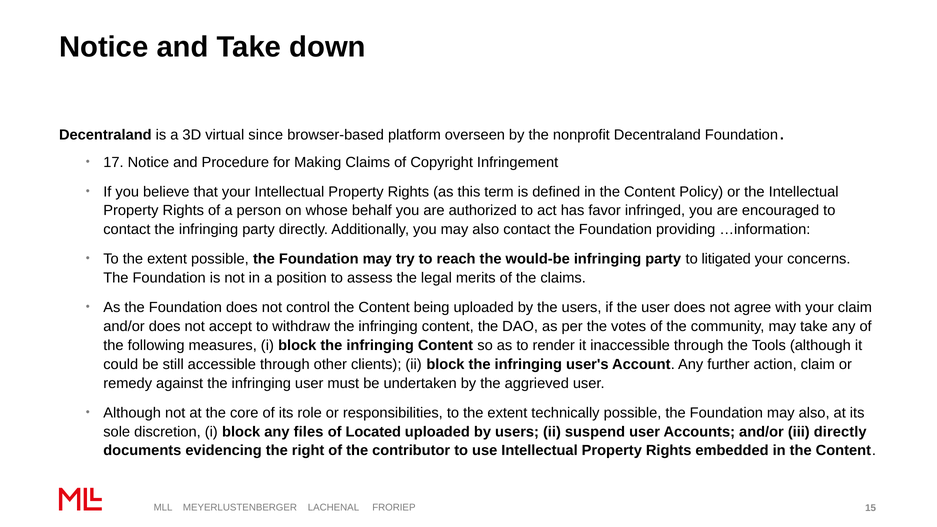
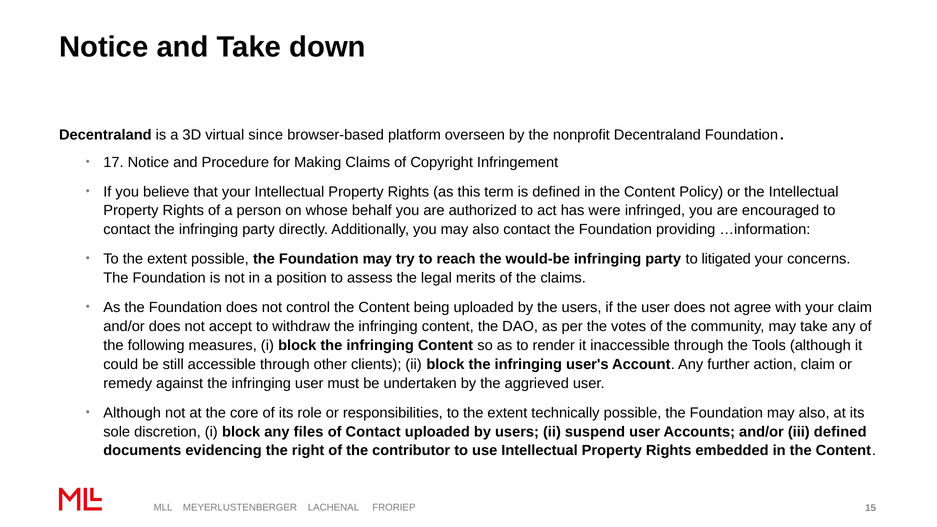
favor: favor -> were
of Located: Located -> Contact
iii directly: directly -> defined
